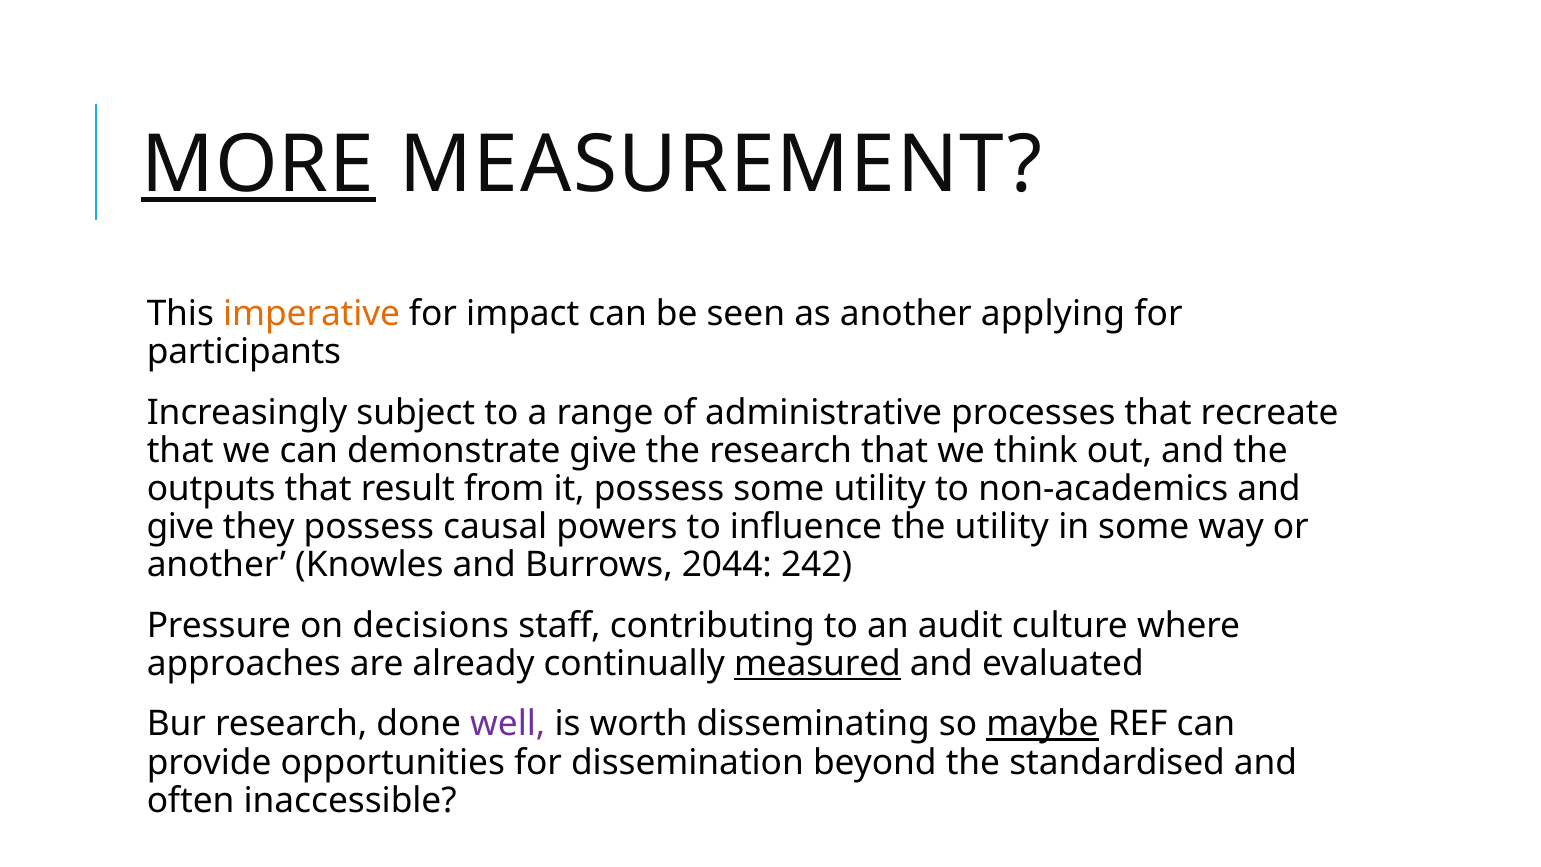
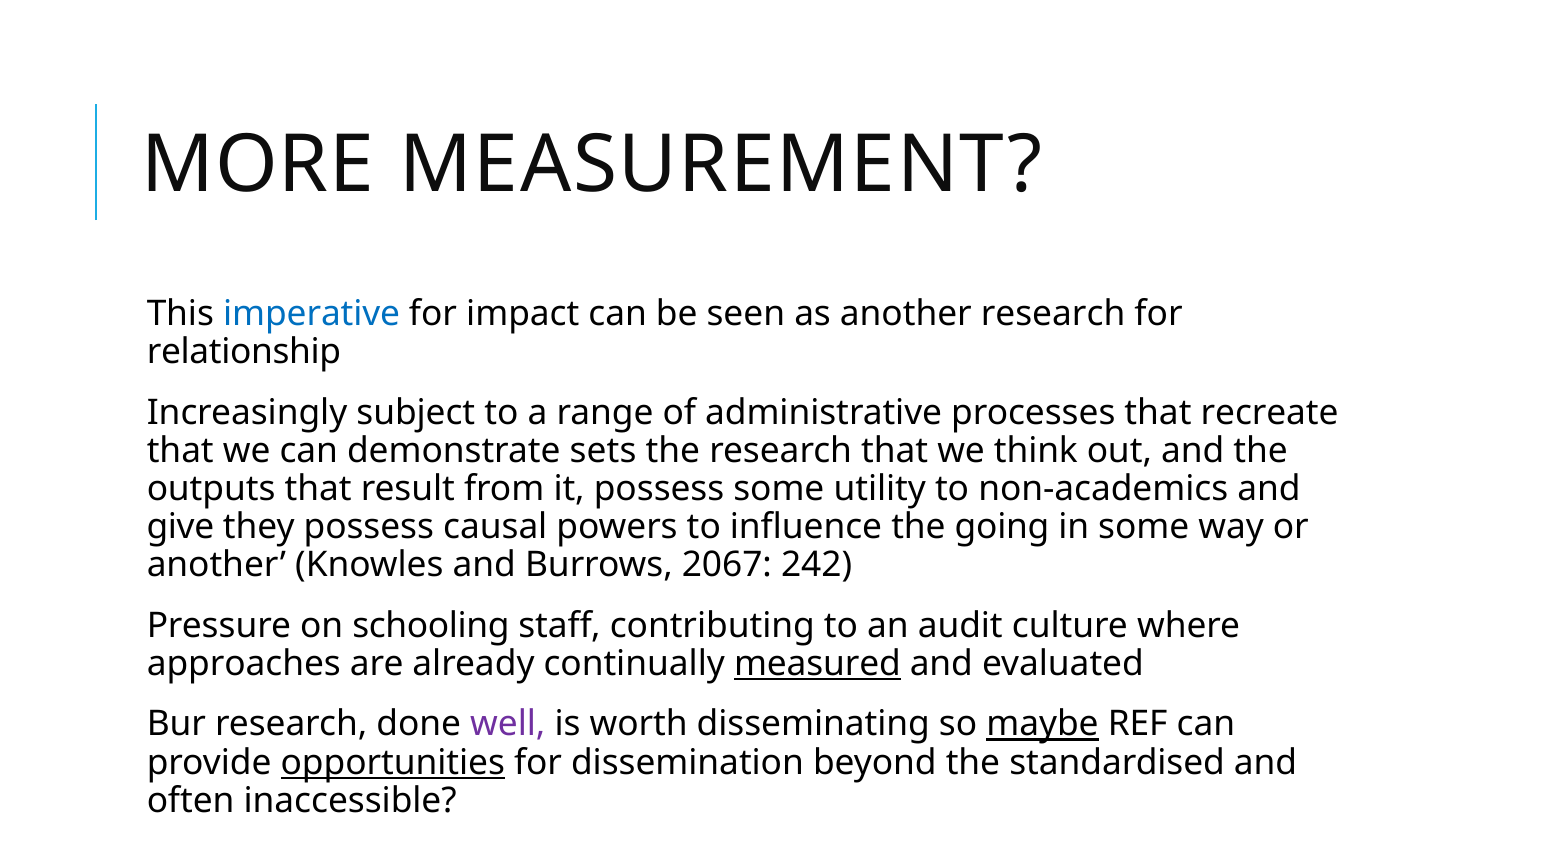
MORE underline: present -> none
imperative colour: orange -> blue
another applying: applying -> research
participants: participants -> relationship
demonstrate give: give -> sets
the utility: utility -> going
2044: 2044 -> 2067
decisions: decisions -> schooling
opportunities underline: none -> present
